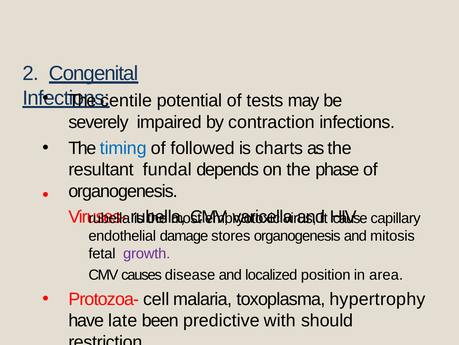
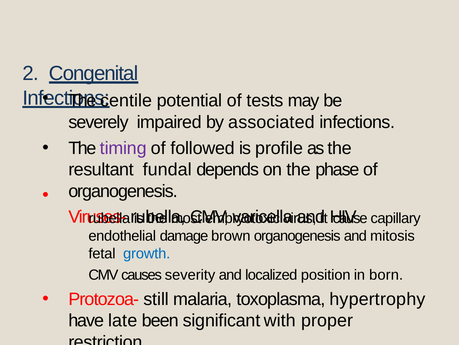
contraction: contraction -> associated
timing colour: blue -> purple
charts: charts -> profile
stores: stores -> brown
growth colour: purple -> blue
disease: disease -> severity
area: area -> born
cell: cell -> still
predictive: predictive -> significant
should: should -> proper
